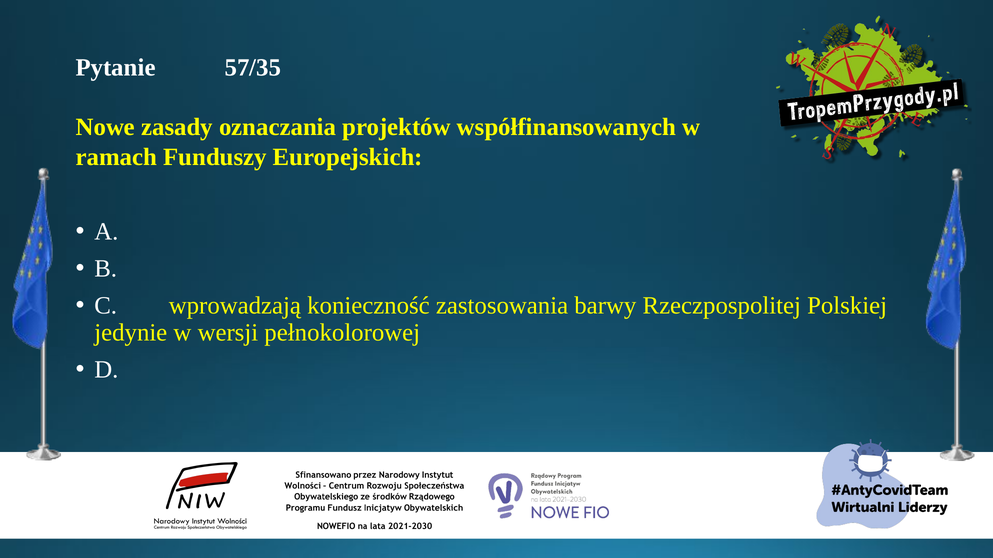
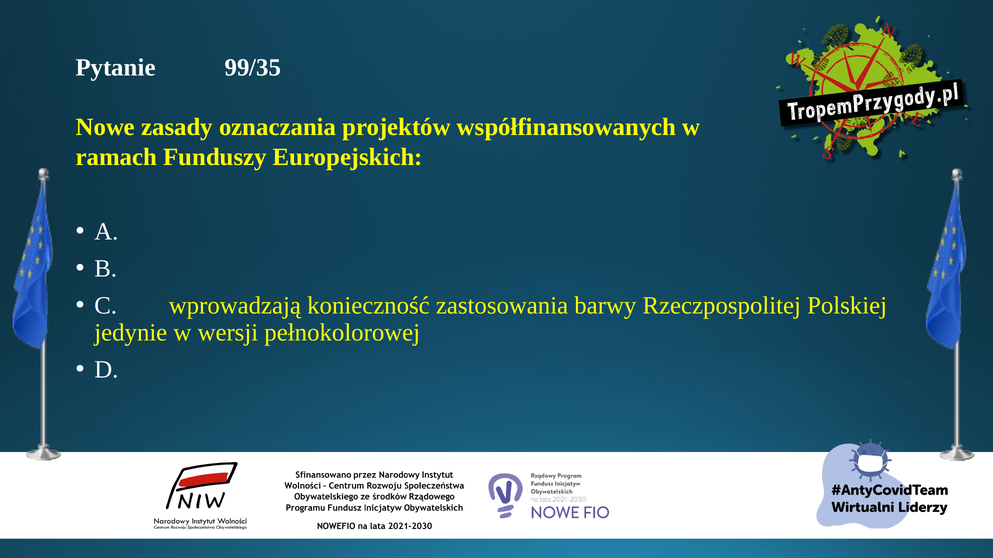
57/35: 57/35 -> 99/35
